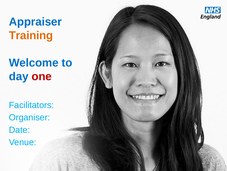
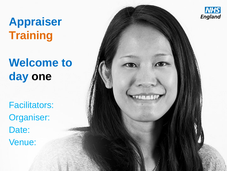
one colour: red -> black
